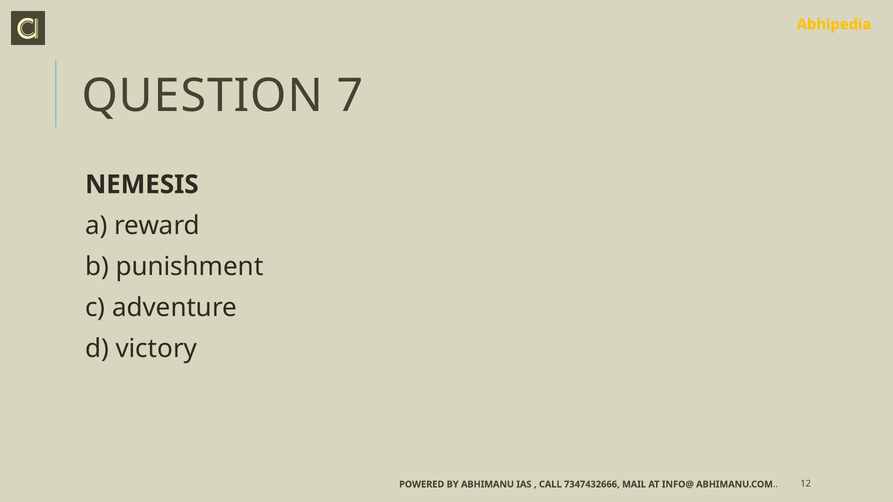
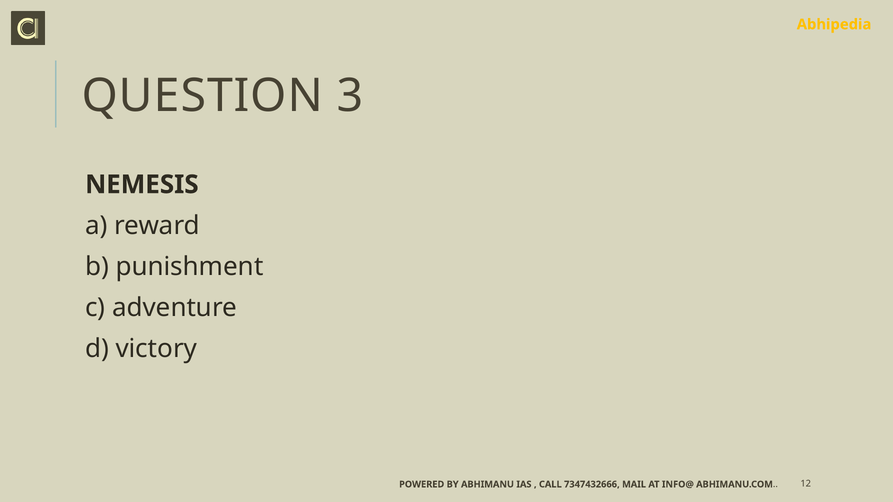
7: 7 -> 3
